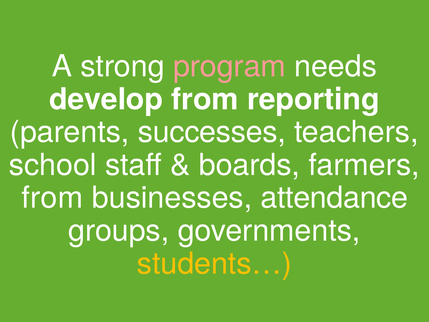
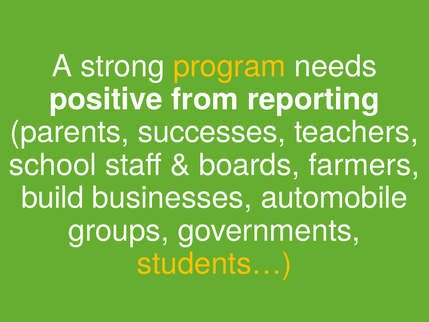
program colour: pink -> yellow
develop: develop -> positive
from at (52, 198): from -> build
attendance: attendance -> automobile
